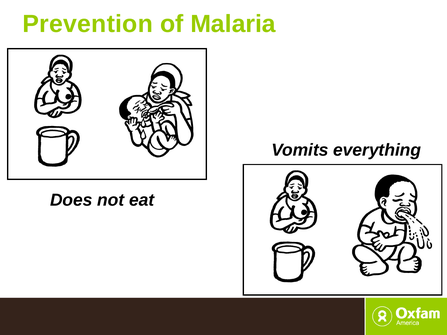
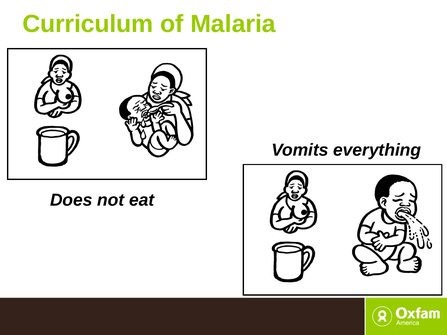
Prevention: Prevention -> Curriculum
